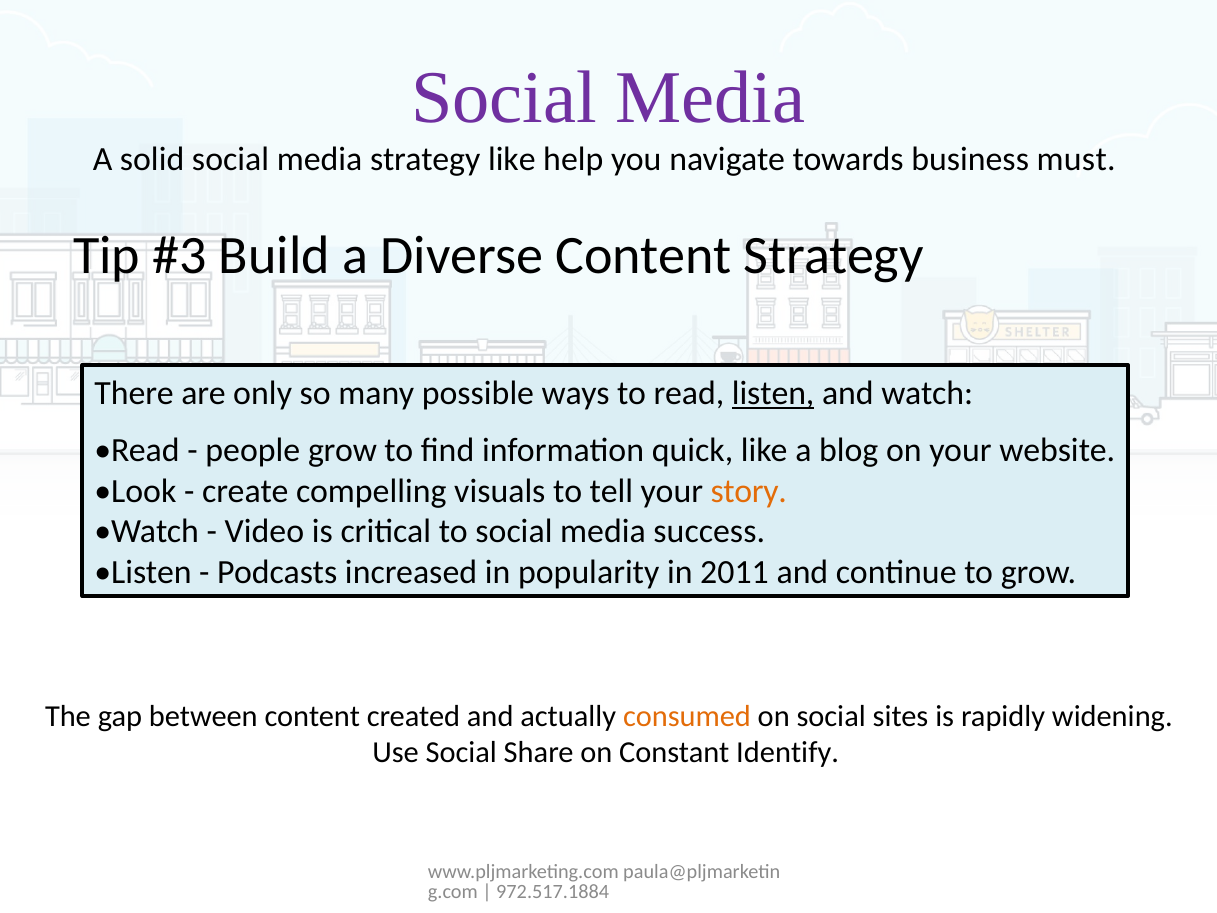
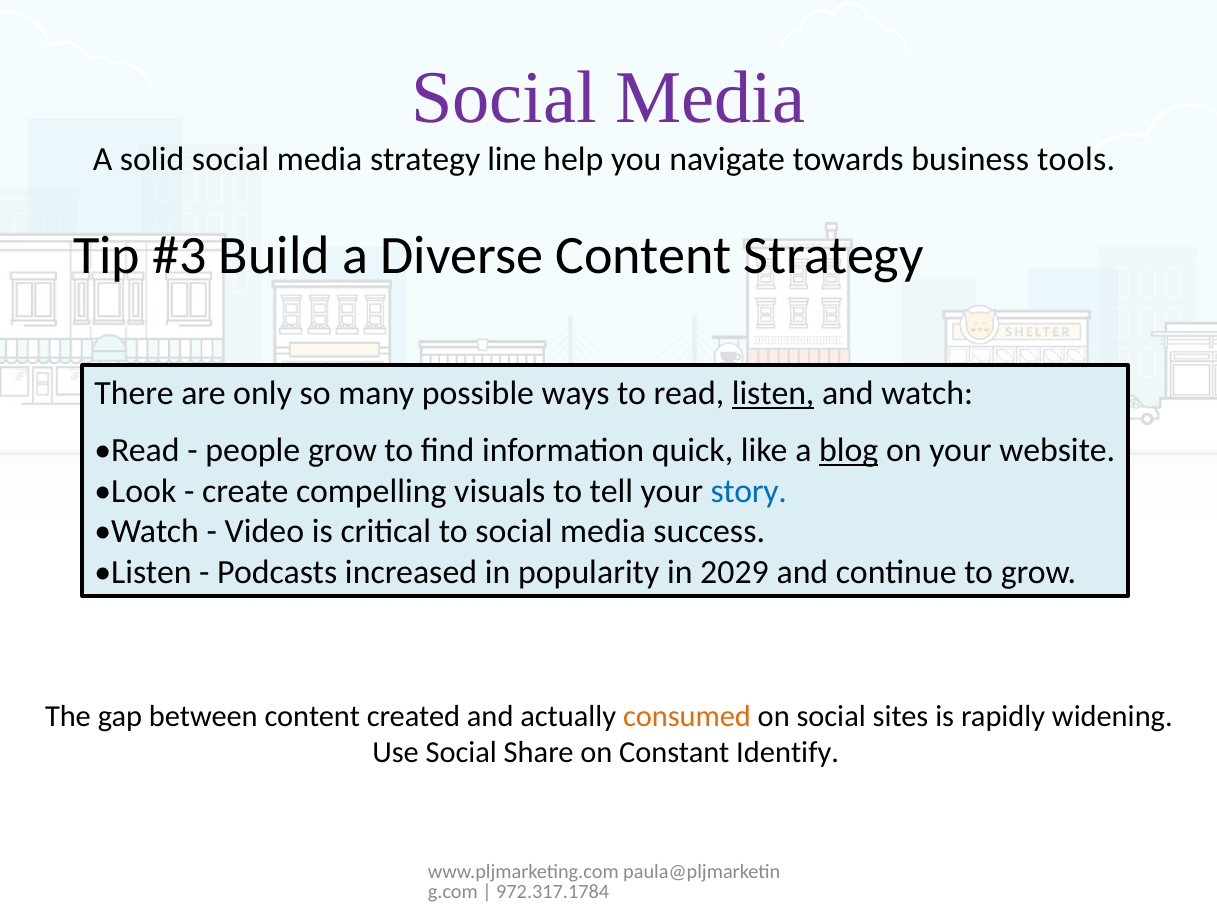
strategy like: like -> line
must: must -> tools
blog underline: none -> present
story colour: orange -> blue
2011: 2011 -> 2029
972.517.1884: 972.517.1884 -> 972.317.1784
